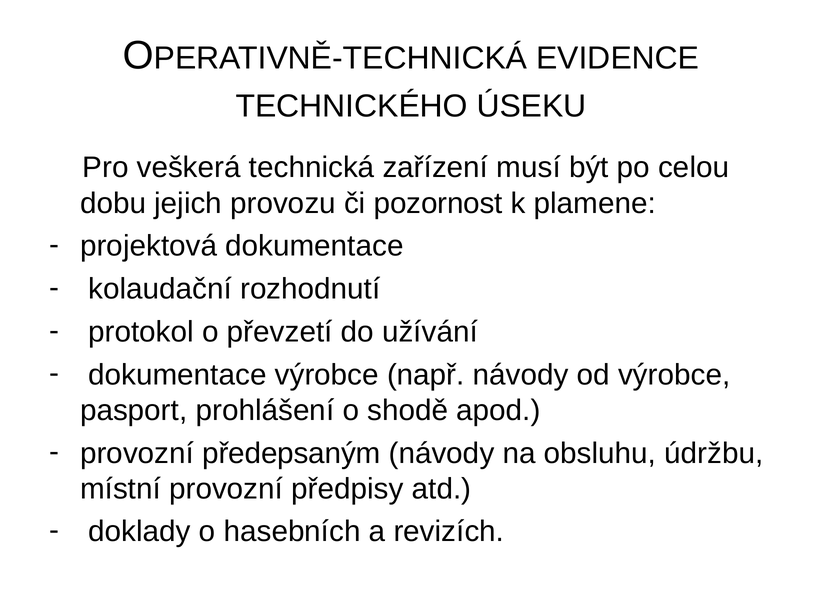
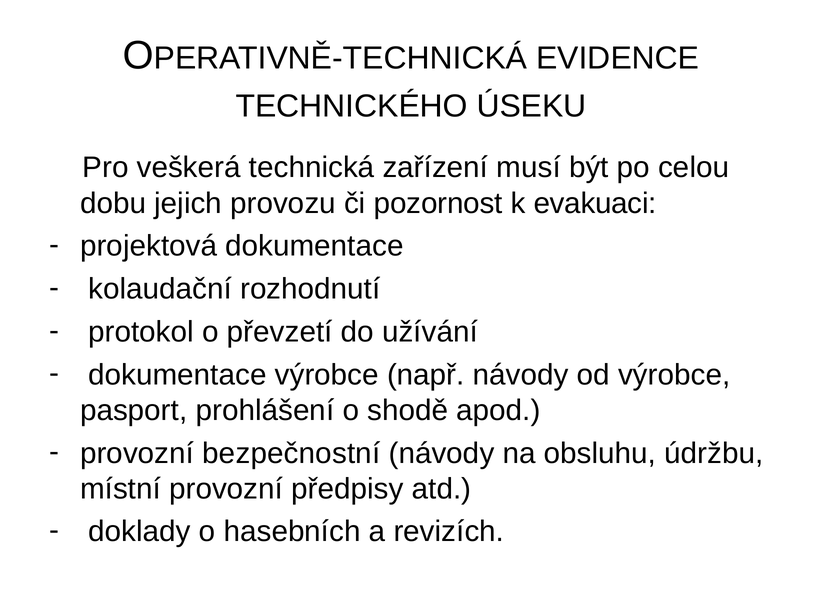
plamene: plamene -> evakuaci
předepsaným: předepsaným -> bezpečnostní
